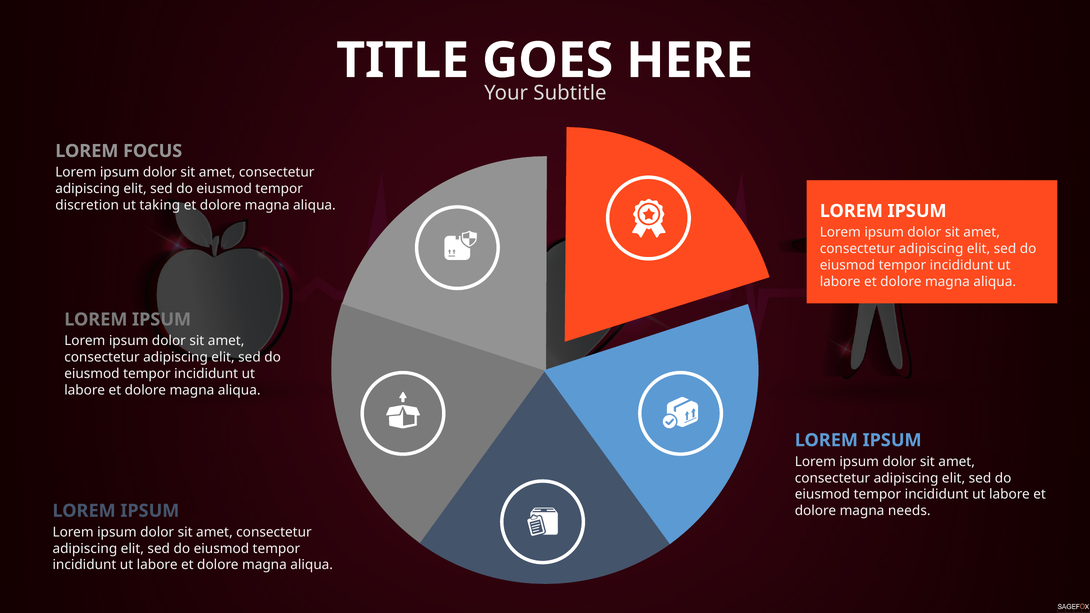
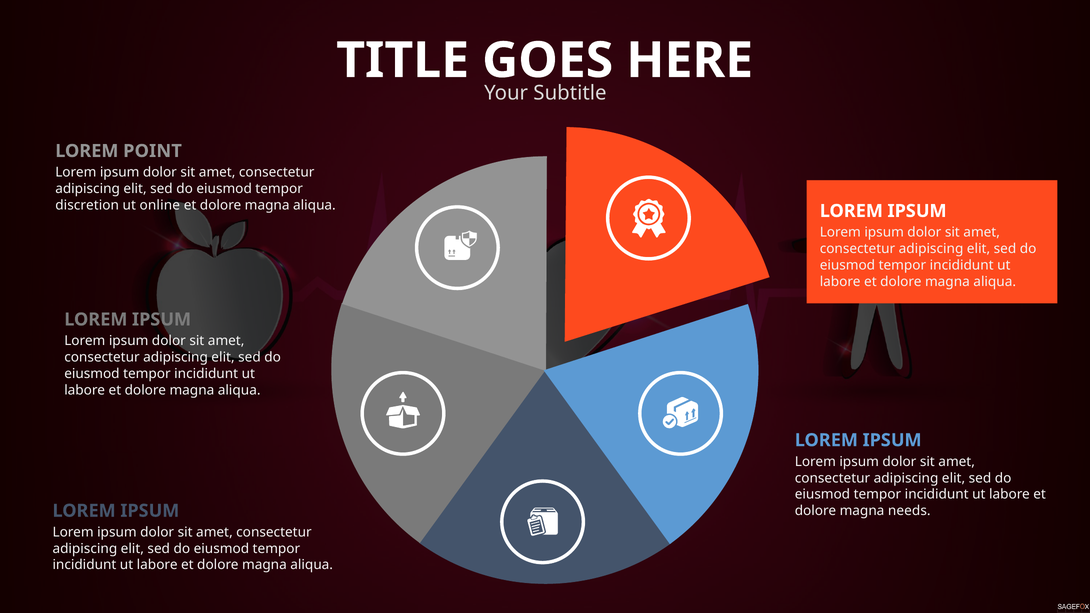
FOCUS: FOCUS -> POINT
taking: taking -> online
